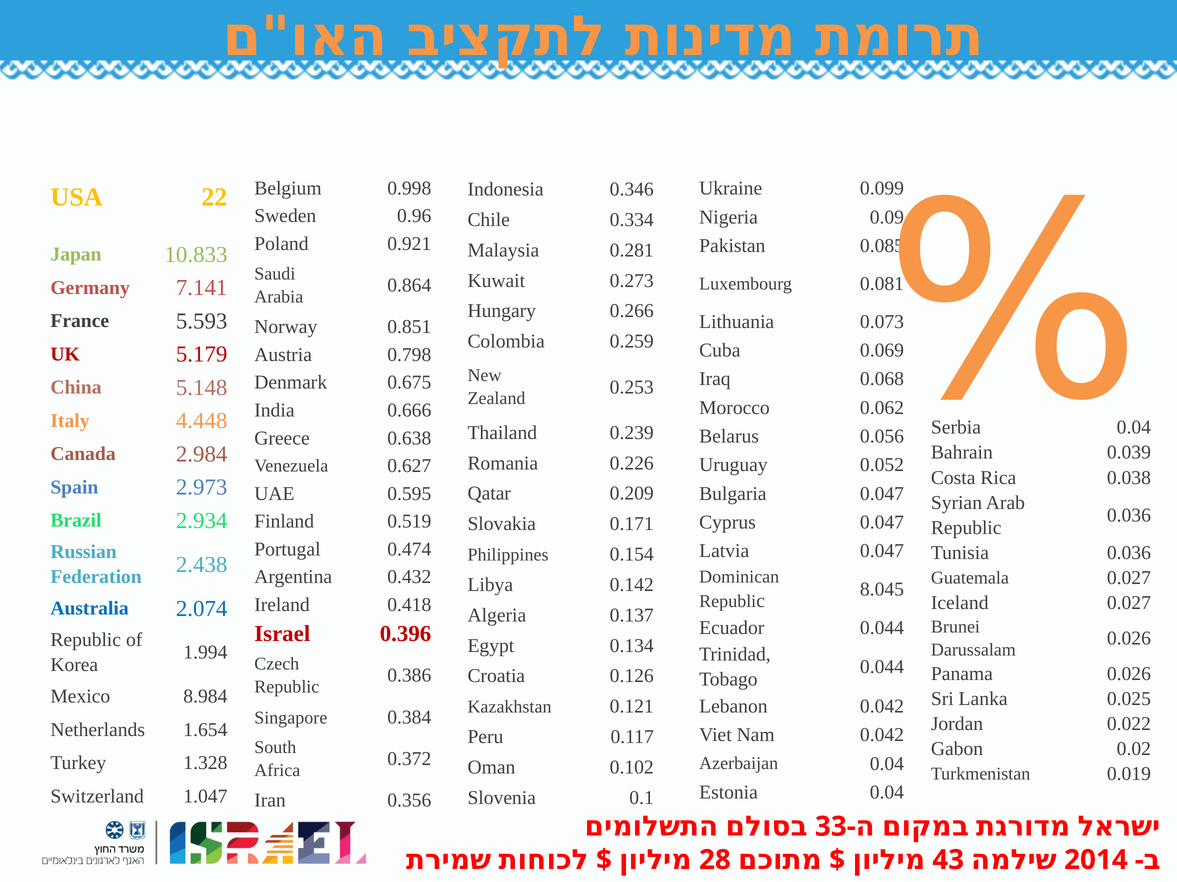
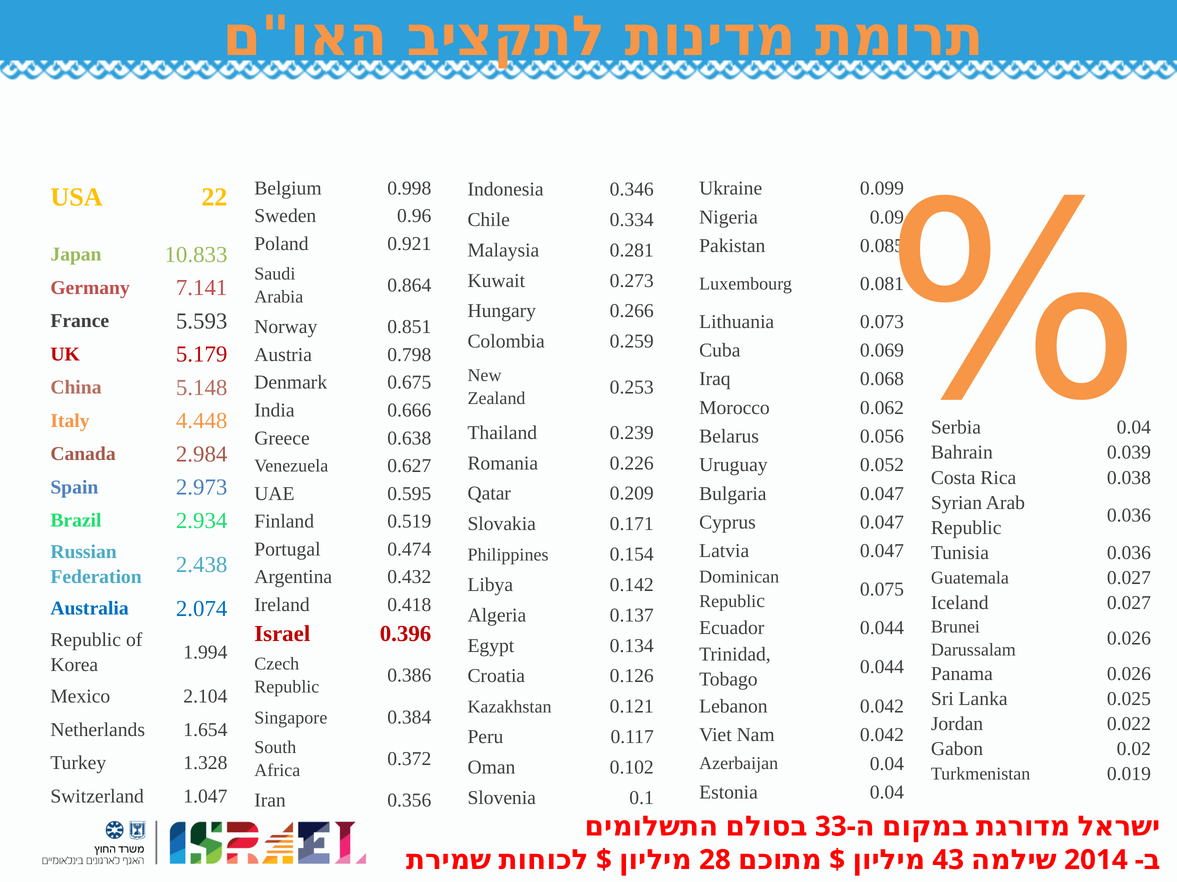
8.045: 8.045 -> 0.075
8.984: 8.984 -> 2.104
